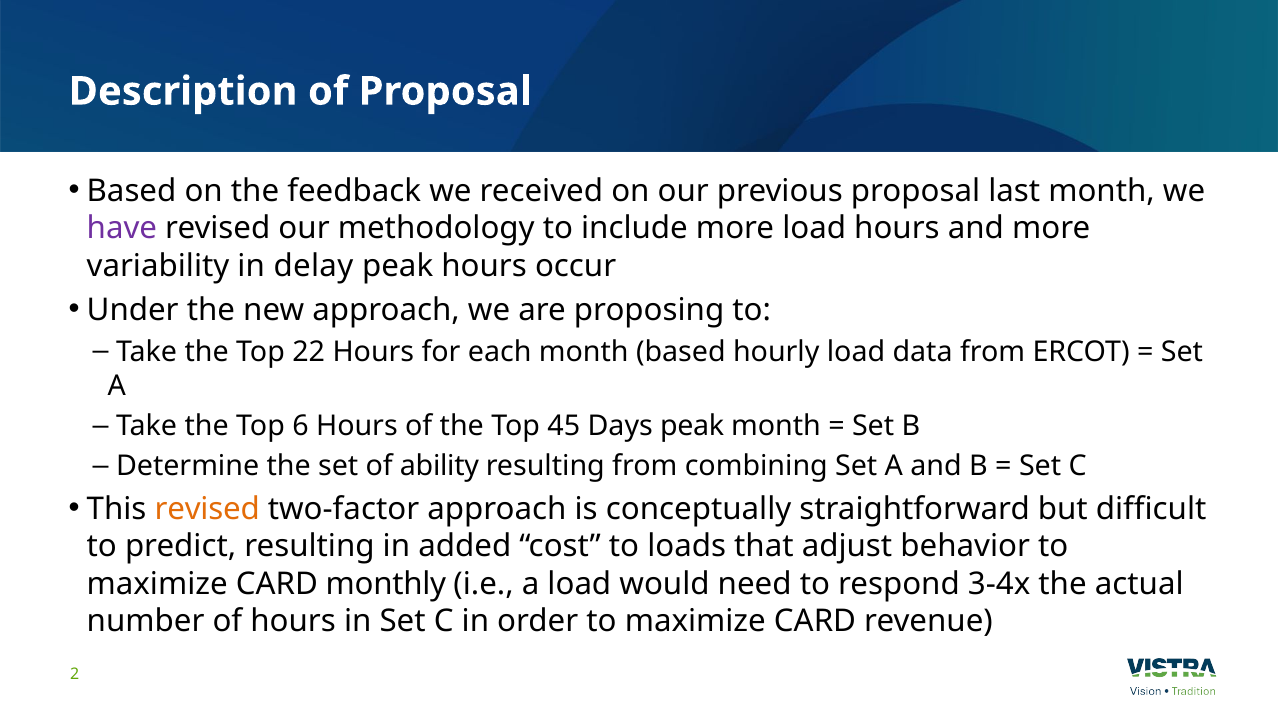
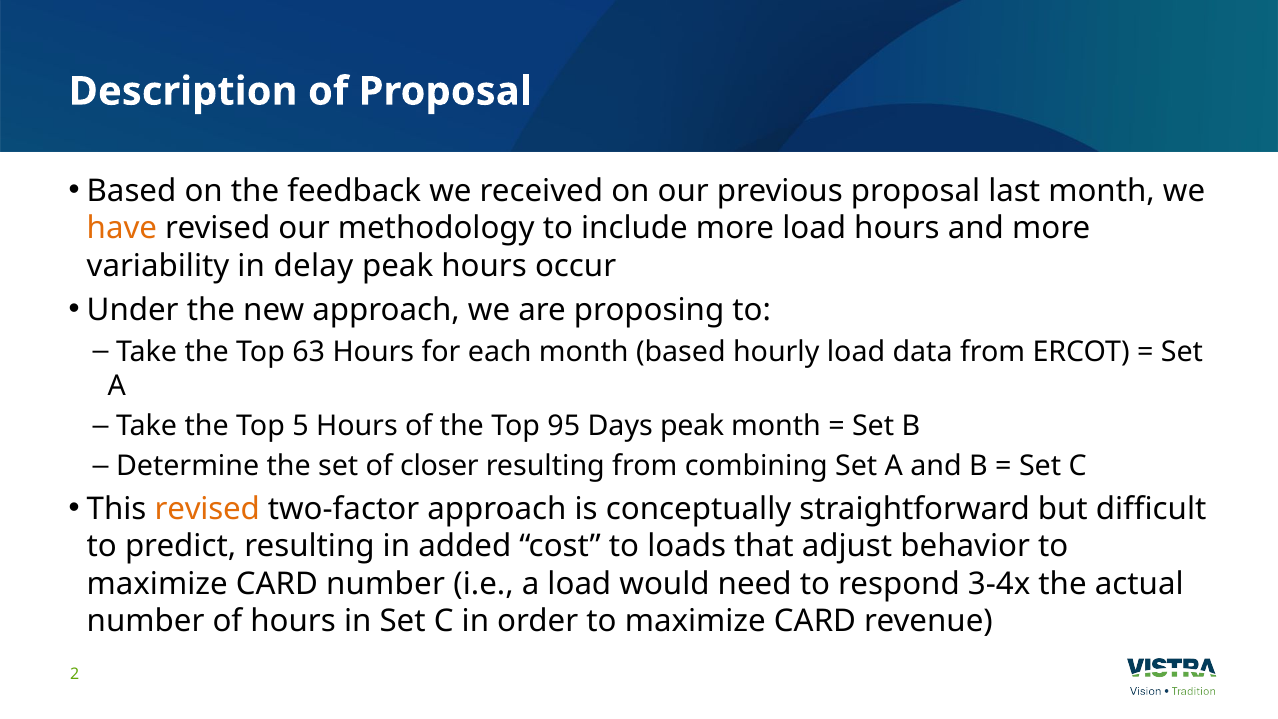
have colour: purple -> orange
22: 22 -> 63
6: 6 -> 5
45: 45 -> 95
ability: ability -> closer
CARD monthly: monthly -> number
